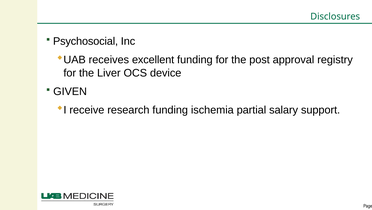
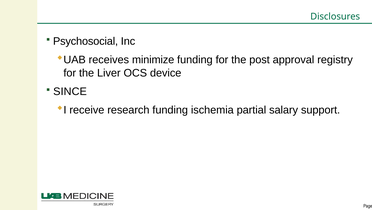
excellent: excellent -> minimize
GIVEN: GIVEN -> SINCE
